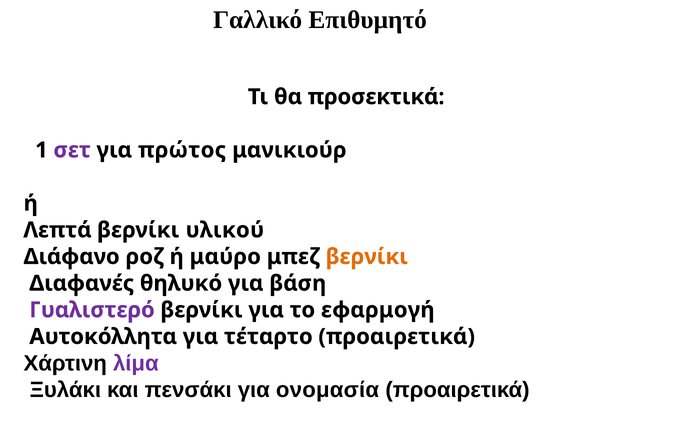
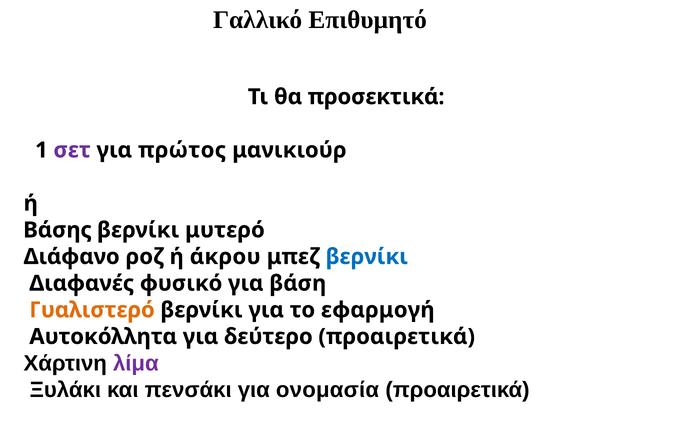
Λεπτά: Λεπτά -> Βάσης
υλικού: υλικού -> μυτερό
μαύρο: μαύρο -> άκρου
βερνίκι at (367, 257) colour: orange -> blue
θηλυκό: θηλυκό -> φυσικό
Γυαλιστερό colour: purple -> orange
τέταρτο: τέταρτο -> δεύτερο
